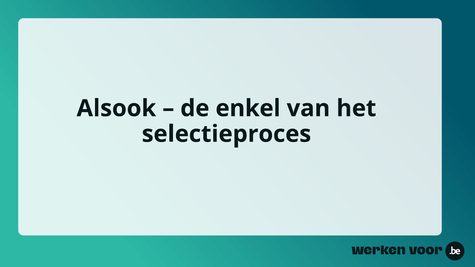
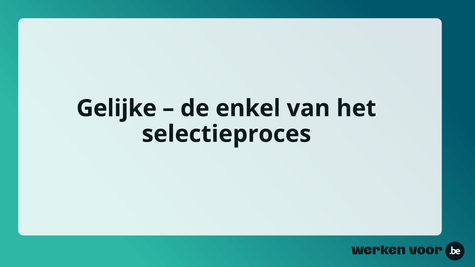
Alsook: Alsook -> Gelijke
